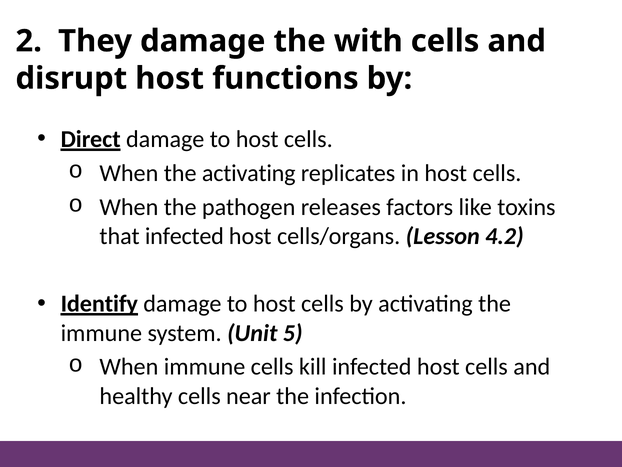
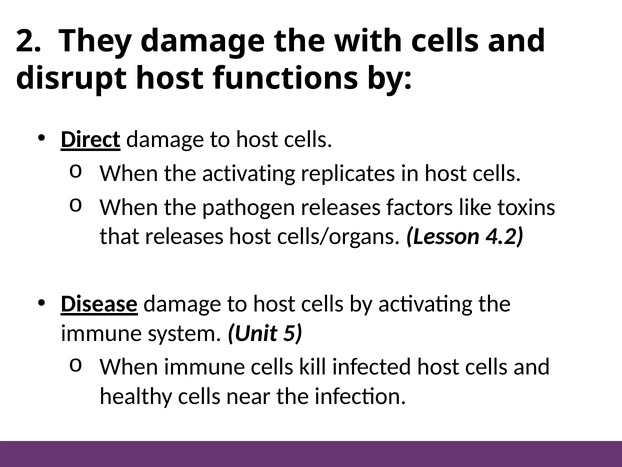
that infected: infected -> releases
Identify: Identify -> Disease
